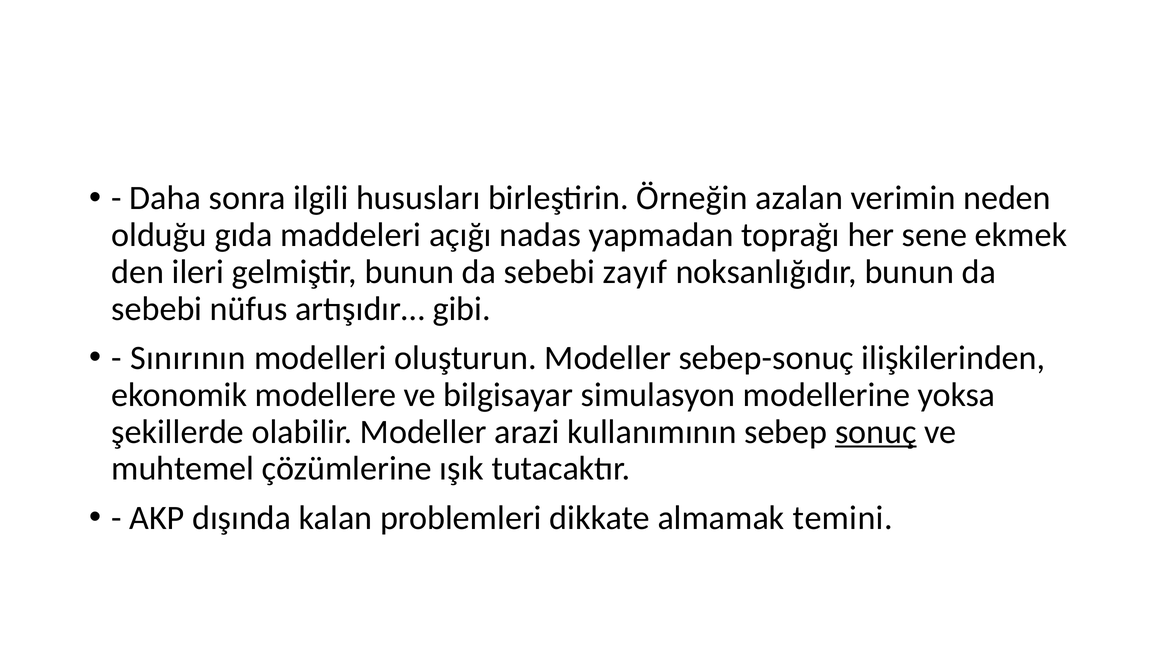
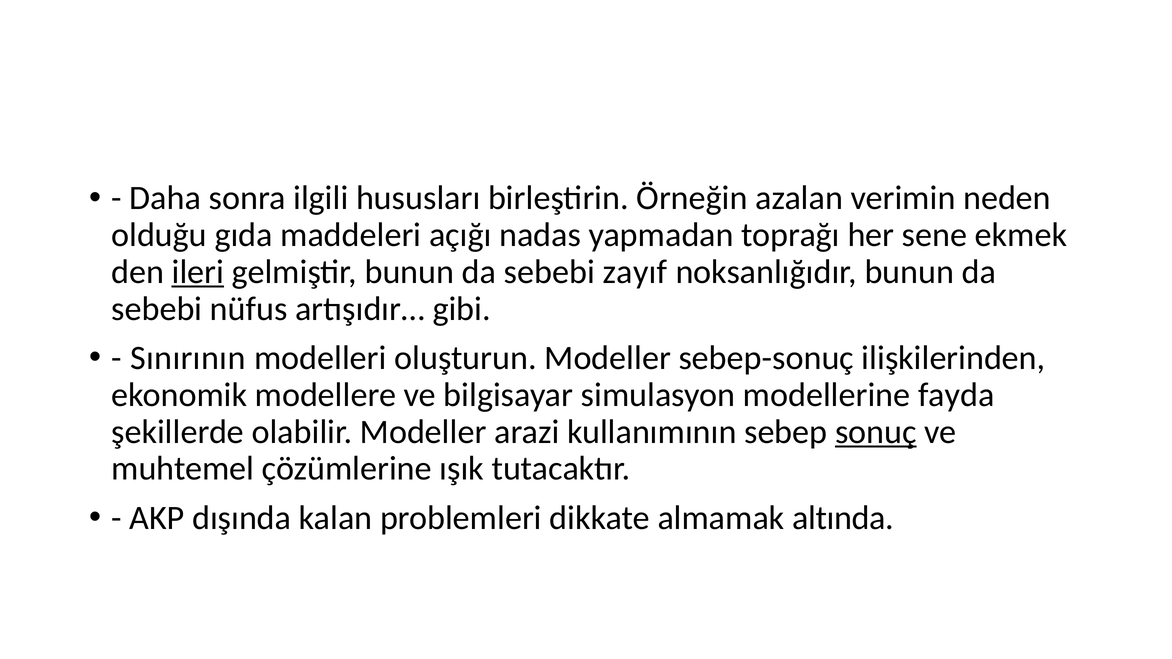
ileri underline: none -> present
yoksa: yoksa -> fayda
temini: temini -> altında
